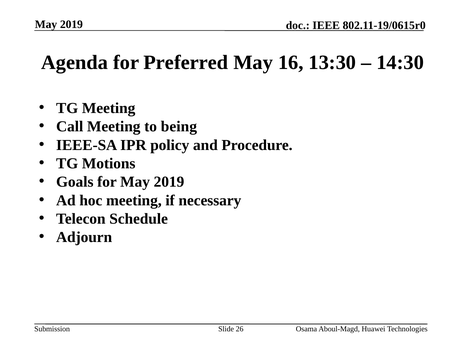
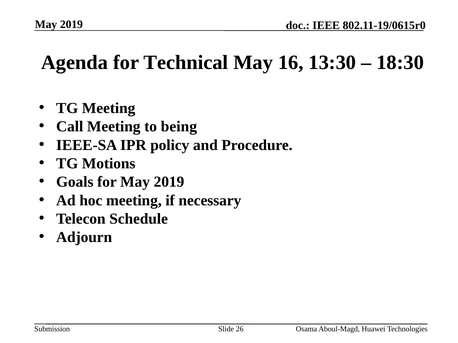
Preferred: Preferred -> Technical
14:30: 14:30 -> 18:30
